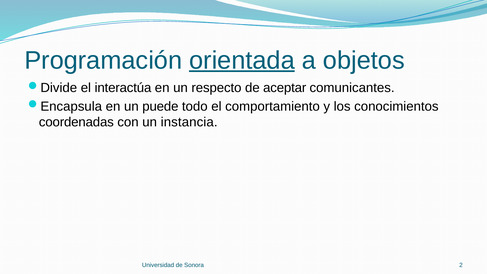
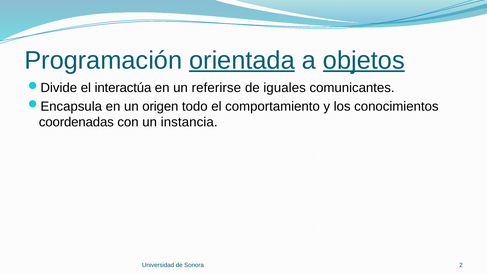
objetos underline: none -> present
respecto: respecto -> referirse
aceptar: aceptar -> iguales
puede: puede -> origen
